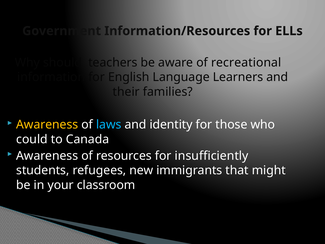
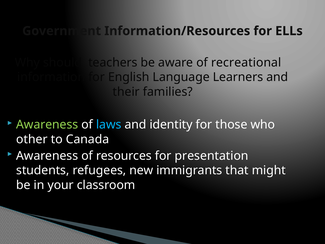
Awareness at (47, 125) colour: yellow -> light green
could: could -> other
insufficiently: insufficiently -> presentation
